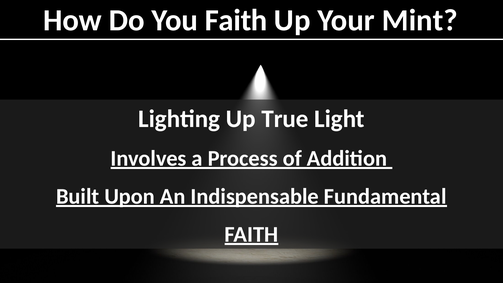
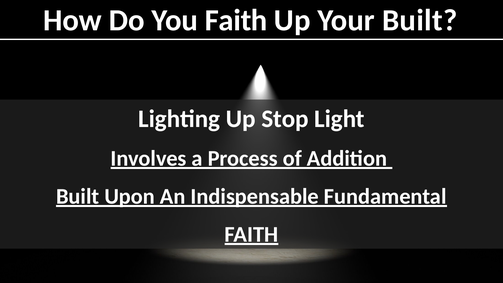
Your Mint: Mint -> Built
True: True -> Stop
